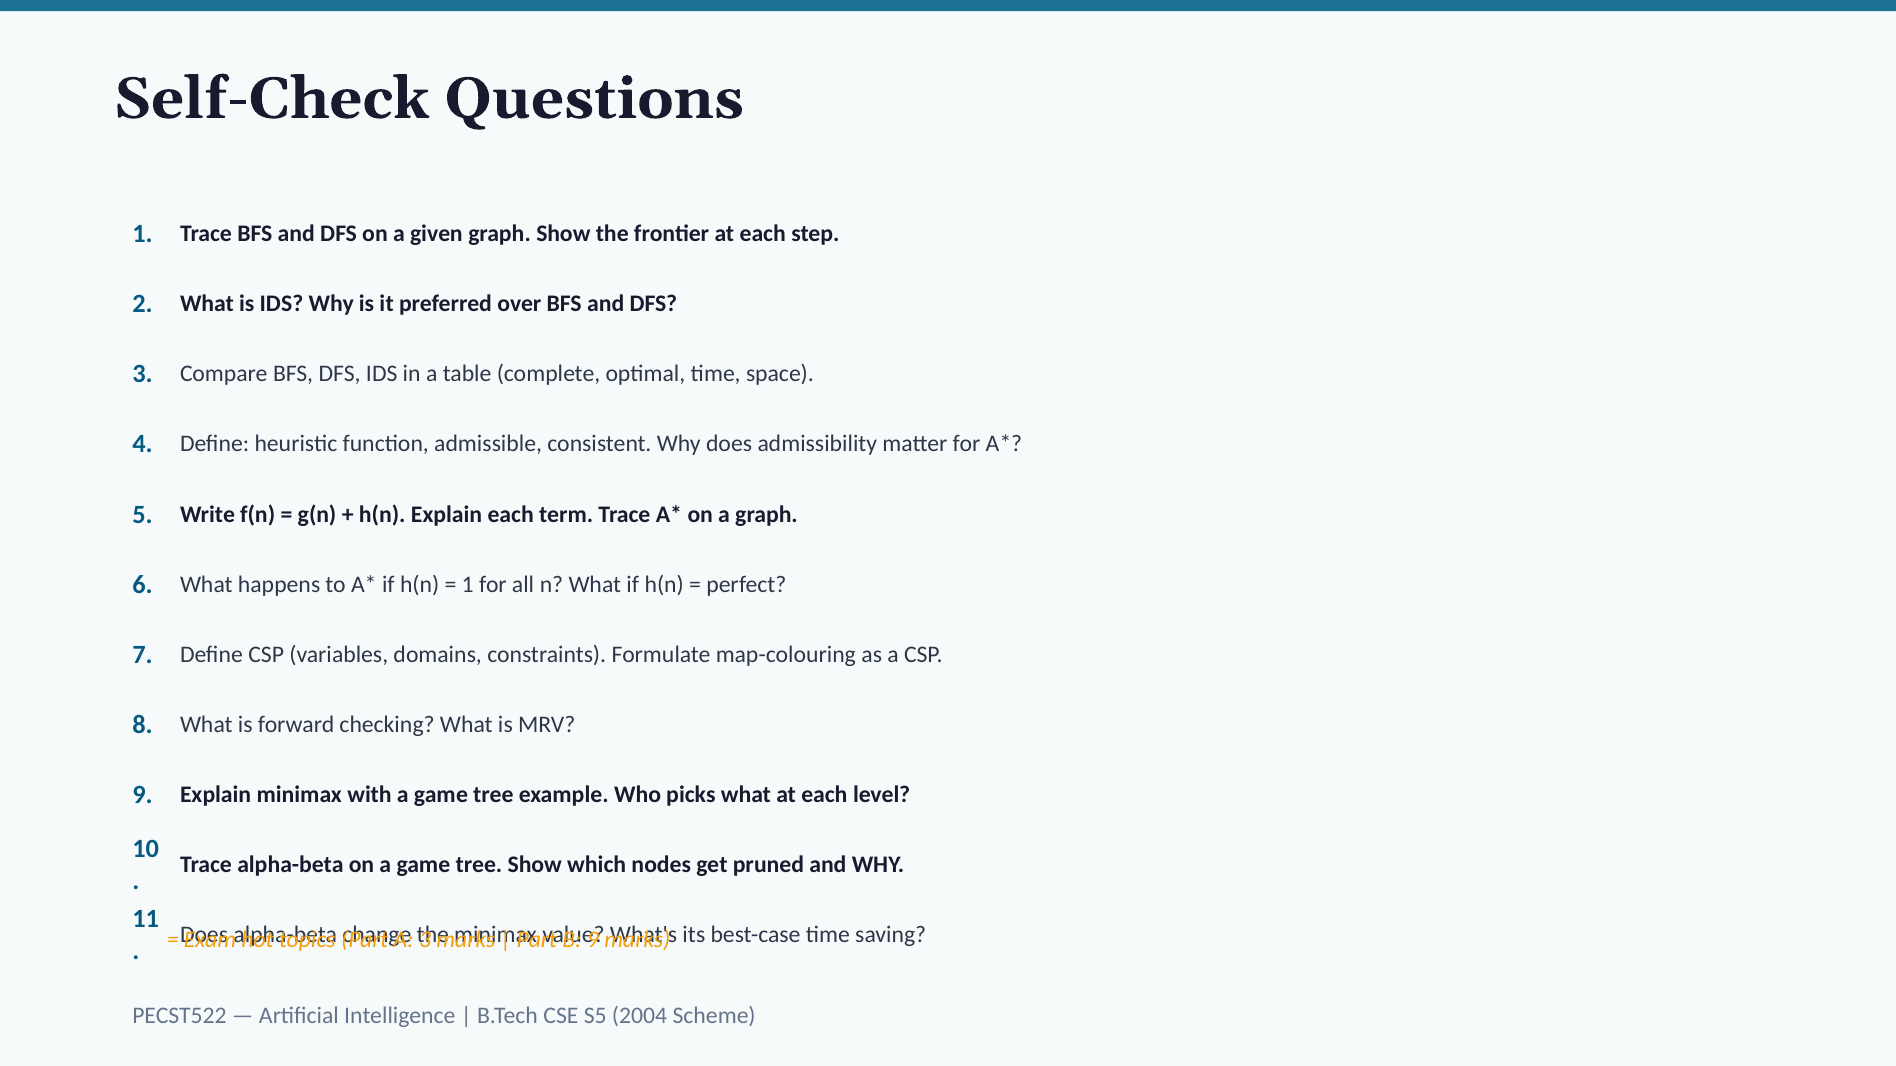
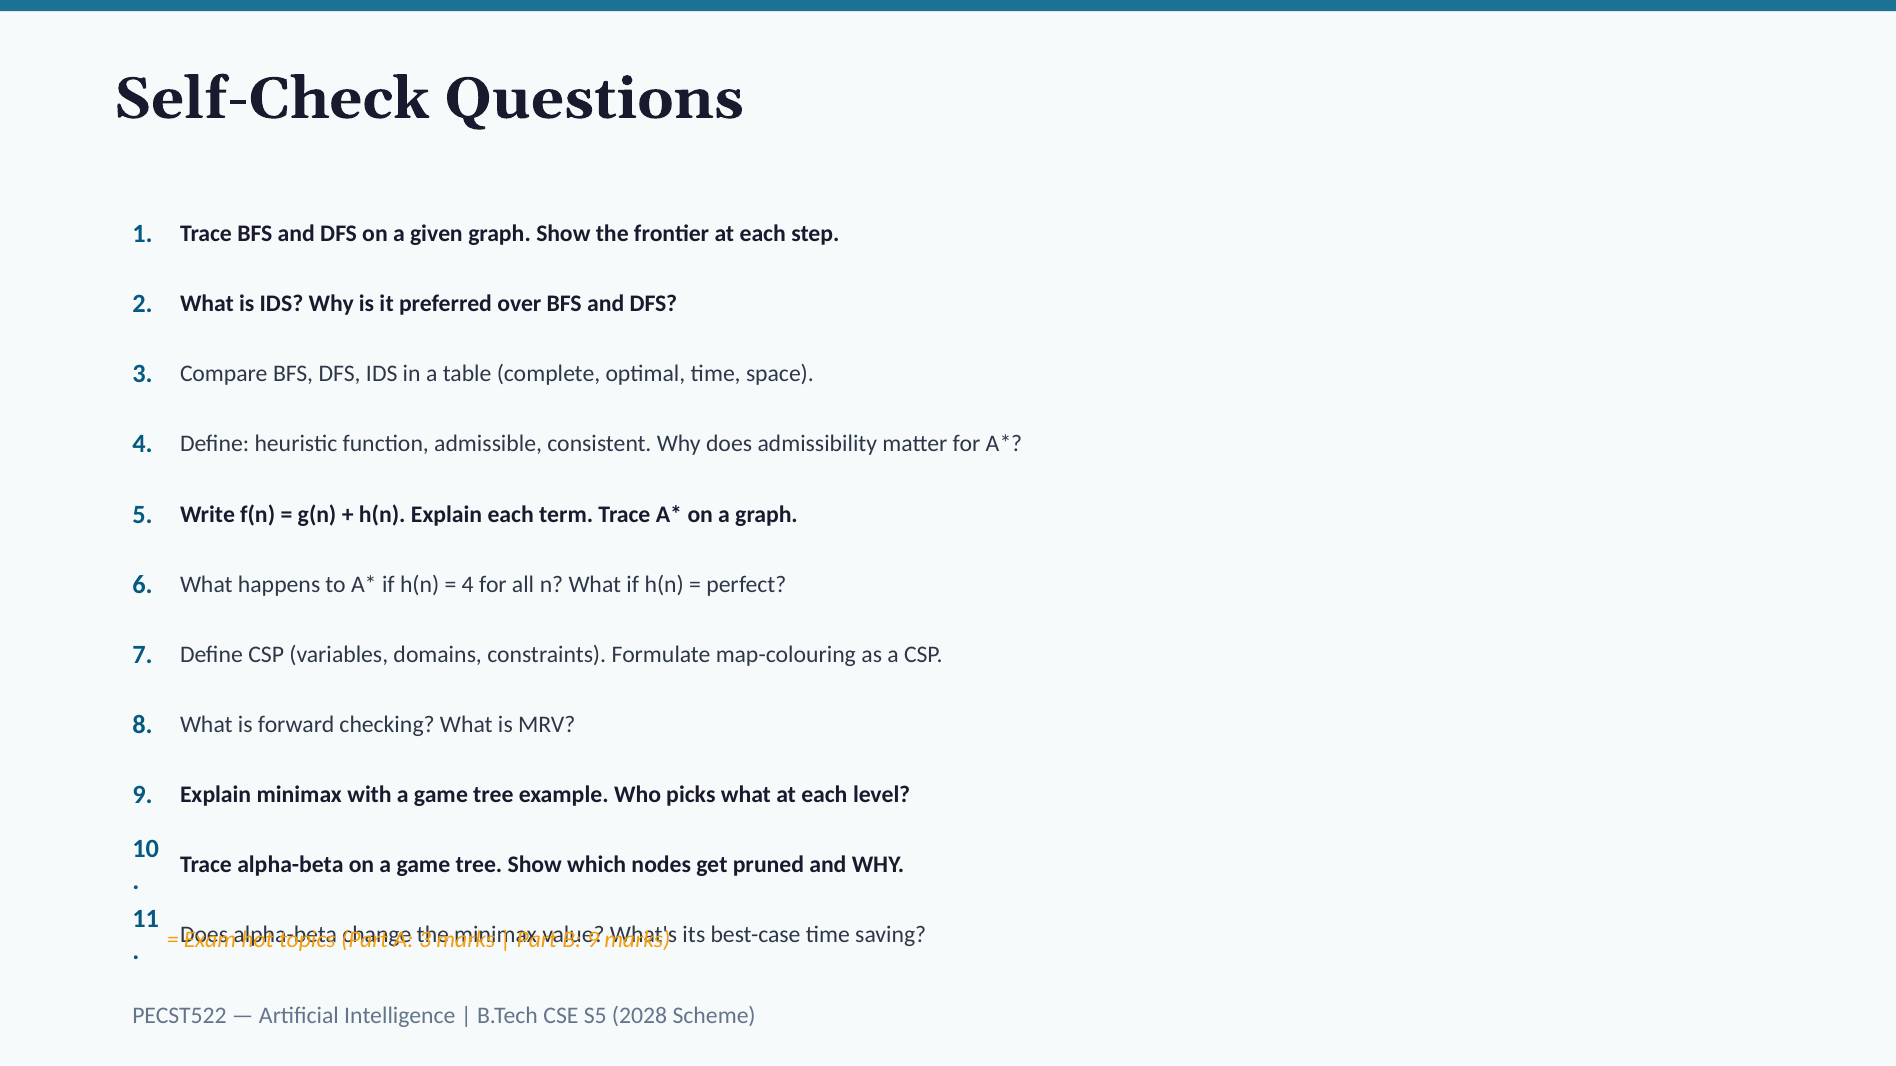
1 at (468, 585): 1 -> 4
2004: 2004 -> 2028
